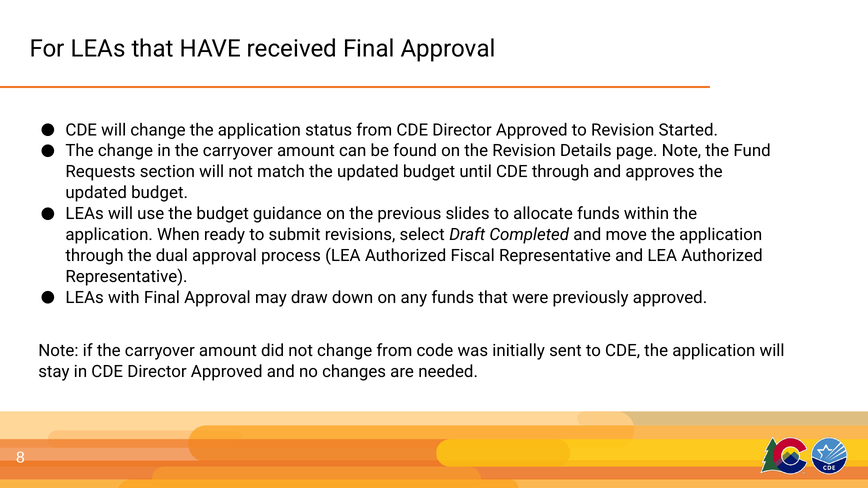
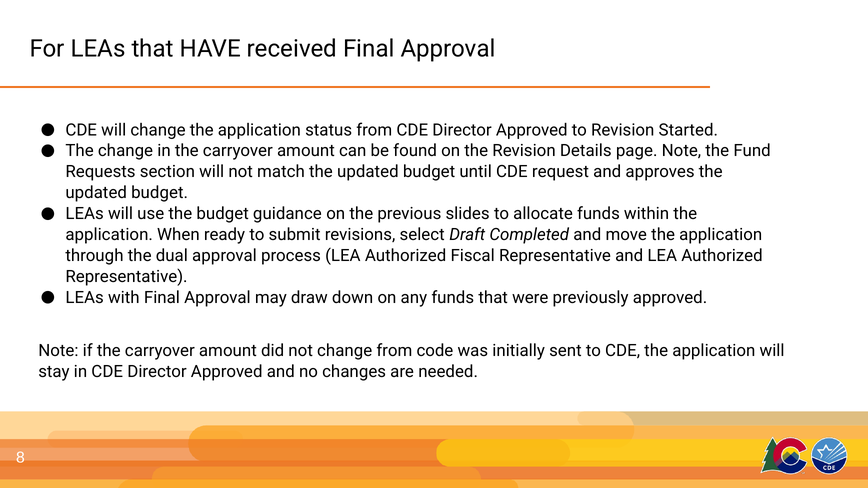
CDE through: through -> request
